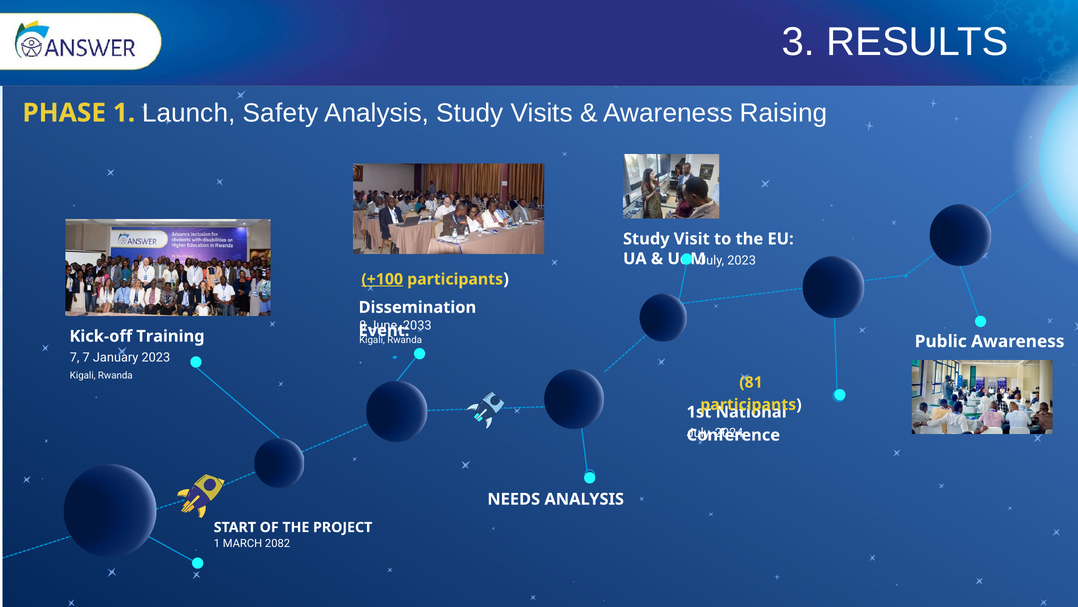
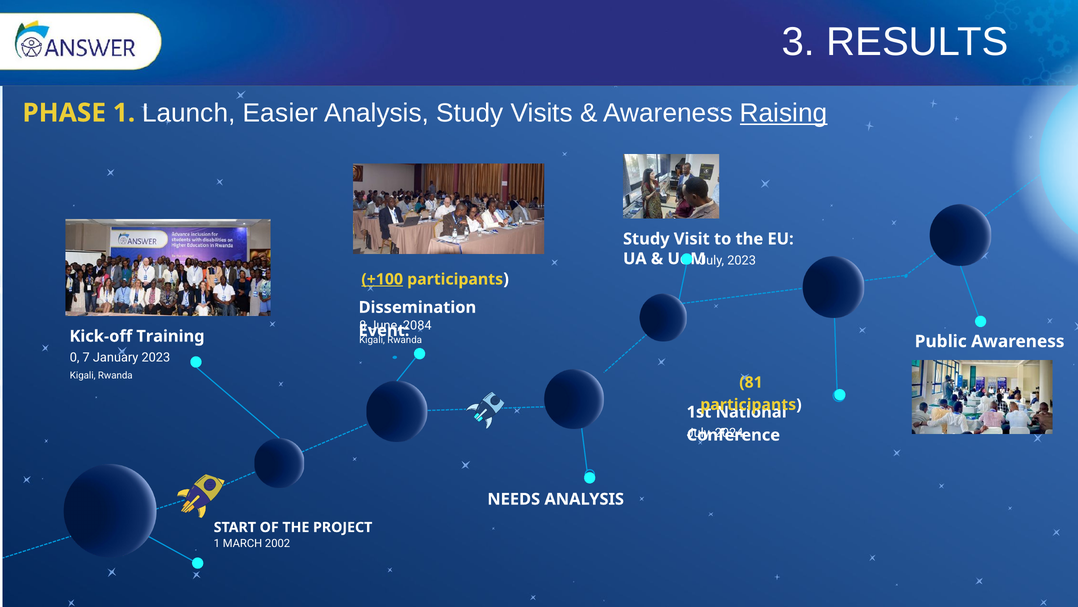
Safety: Safety -> Easier
Raising underline: none -> present
2033: 2033 -> 2084
7 at (75, 357): 7 -> 0
2082: 2082 -> 2002
